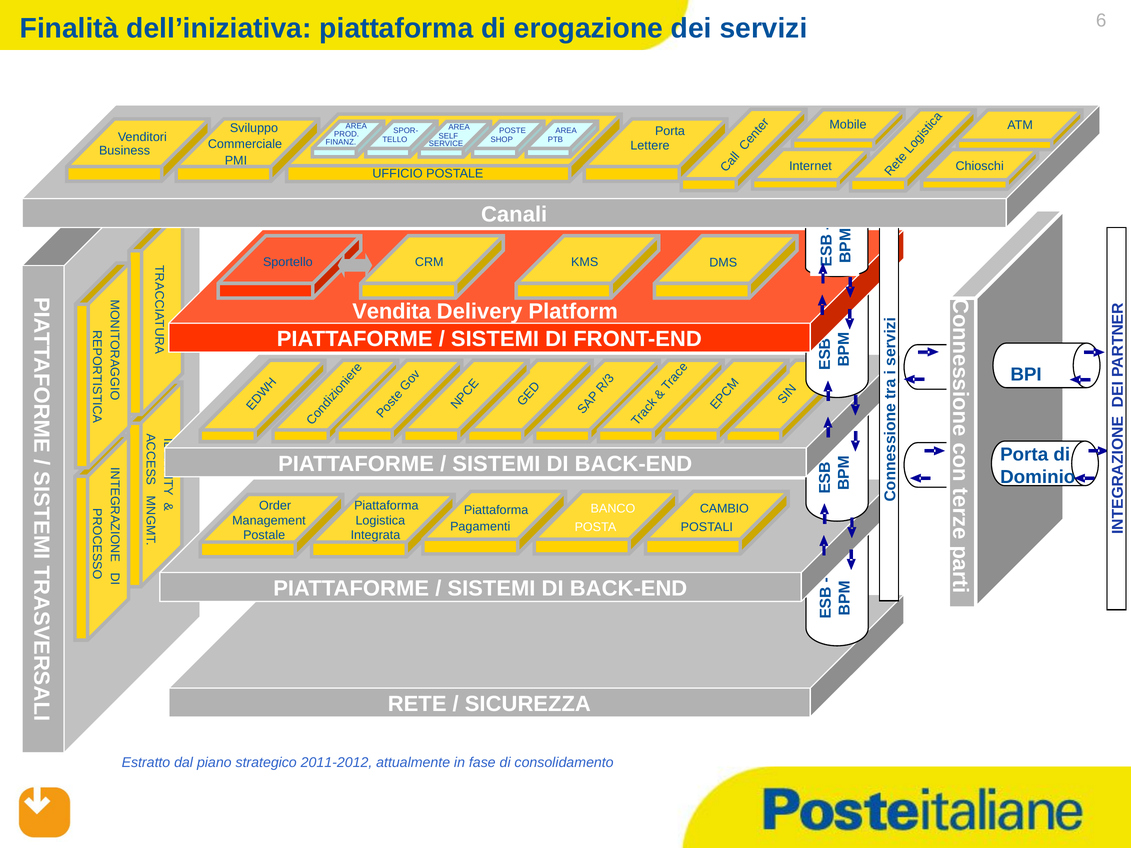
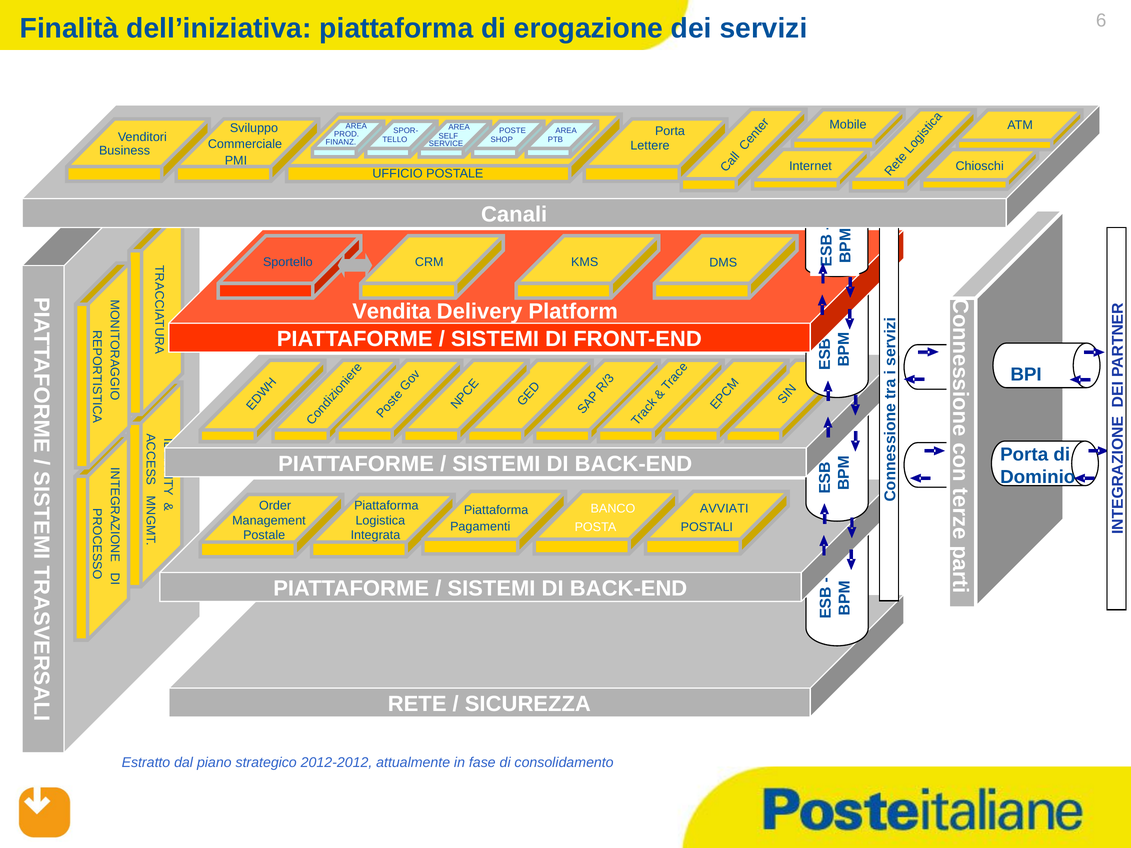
CAMBIO: CAMBIO -> AVVIATI
2011-2012: 2011-2012 -> 2012-2012
